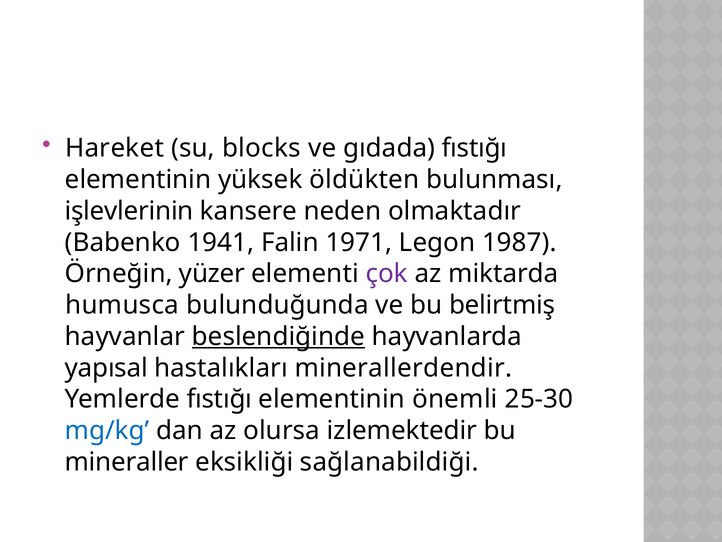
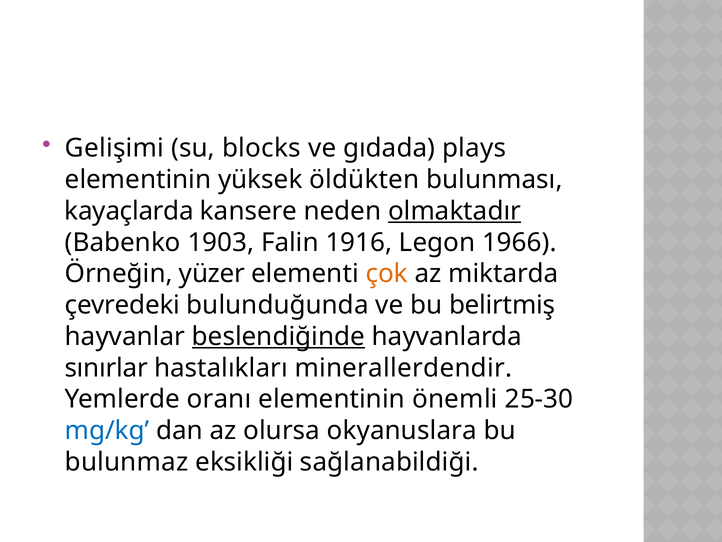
Hareket: Hareket -> Gelişimi
gıdada fıstığı: fıstığı -> plays
işlevlerinin: işlevlerinin -> kayaçlarda
olmaktadır underline: none -> present
1941: 1941 -> 1903
1971: 1971 -> 1916
1987: 1987 -> 1966
çok colour: purple -> orange
humusca: humusca -> çevredeki
yapısal: yapısal -> sınırlar
Yemlerde fıstığı: fıstığı -> oranı
izlemektedir: izlemektedir -> okyanuslara
mineraller: mineraller -> bulunmaz
